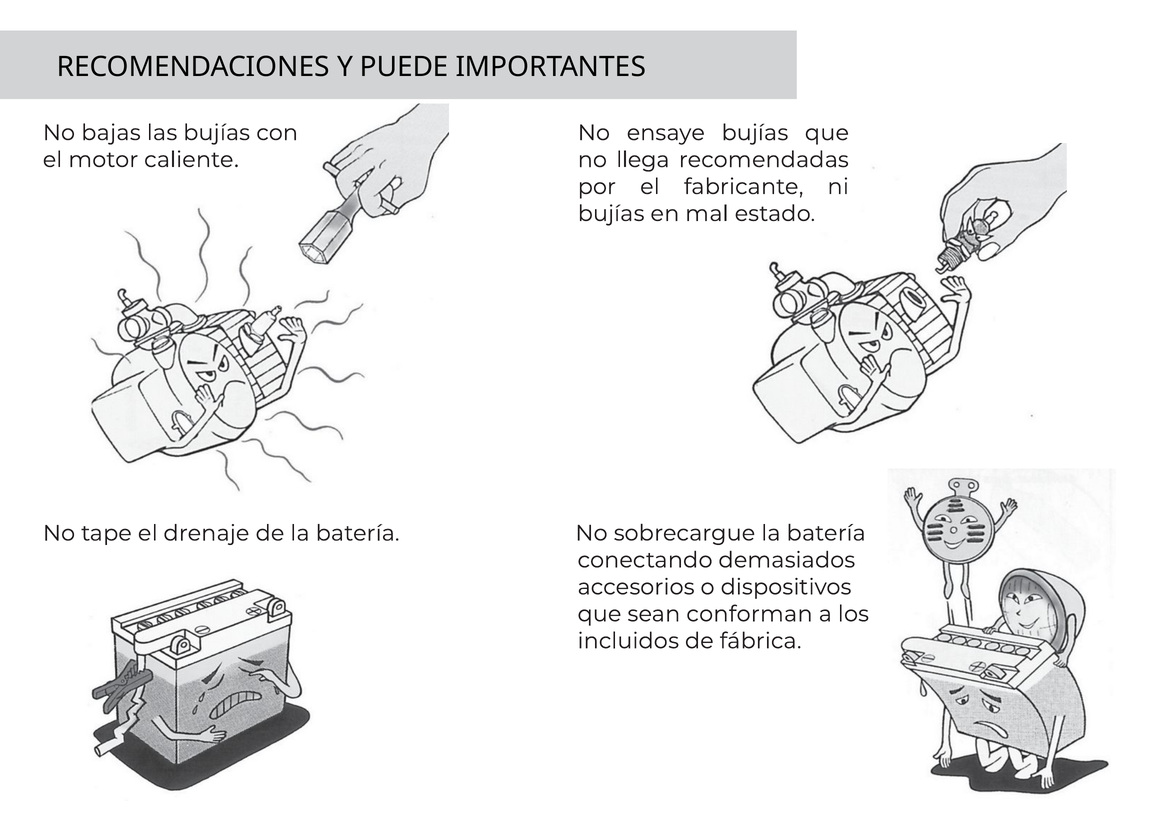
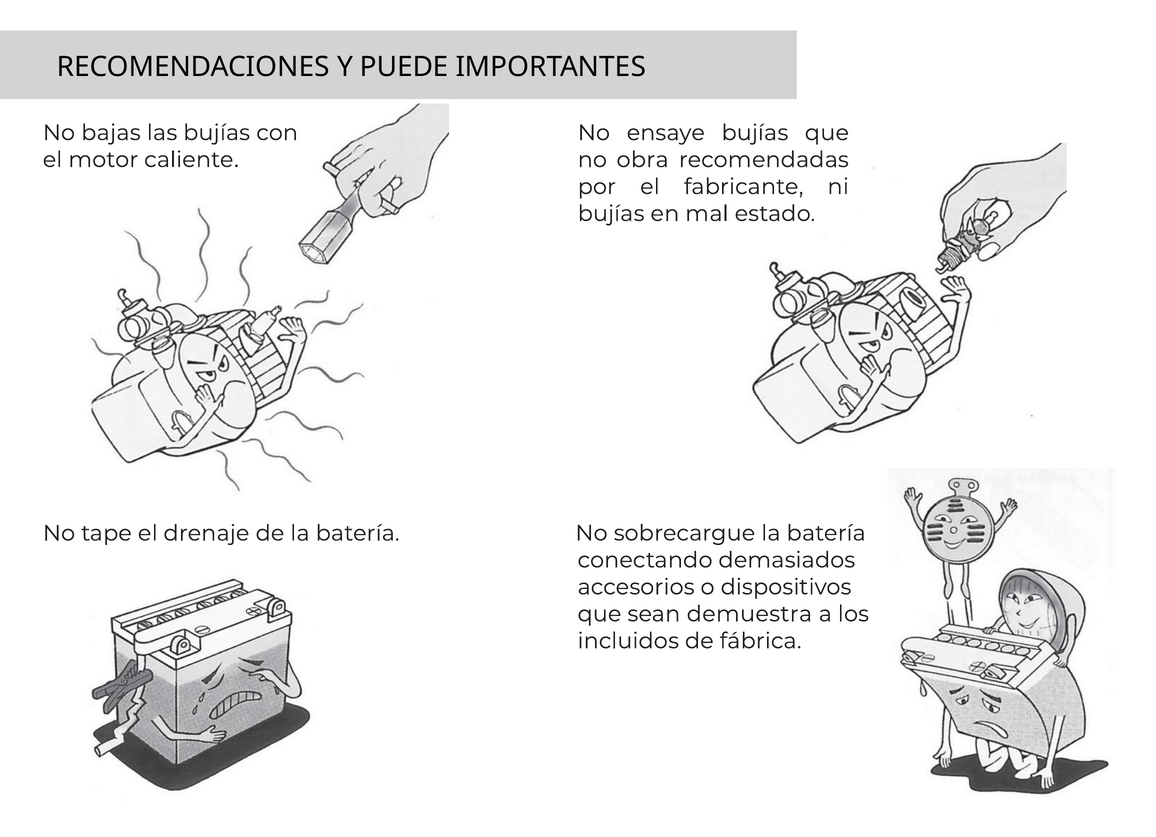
llega: llega -> obra
conforman: conforman -> demuestra
